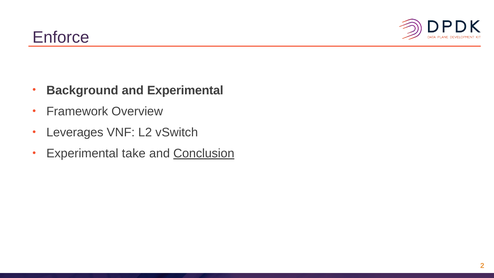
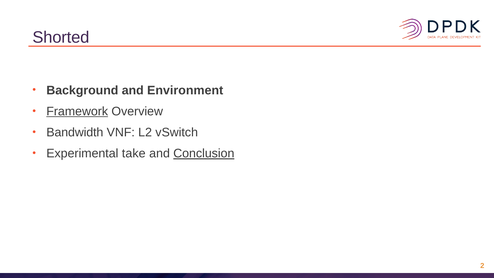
Enforce: Enforce -> Shorted
and Experimental: Experimental -> Environment
Framework underline: none -> present
Leverages: Leverages -> Bandwidth
